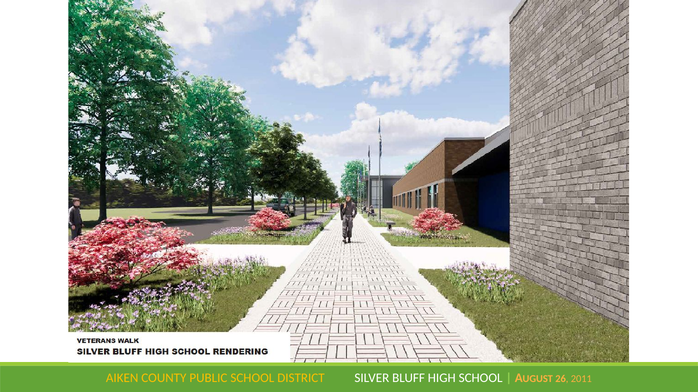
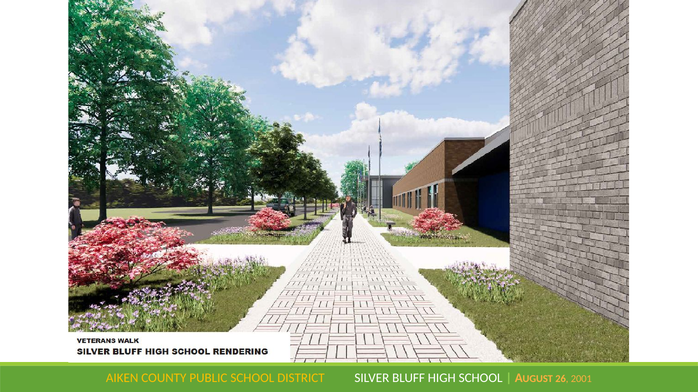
2011: 2011 -> 2001
